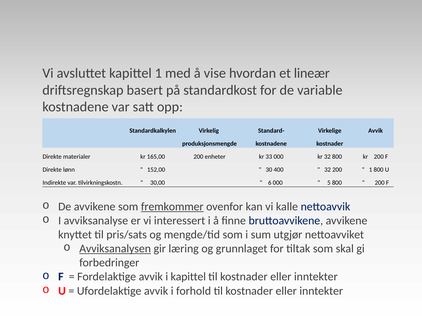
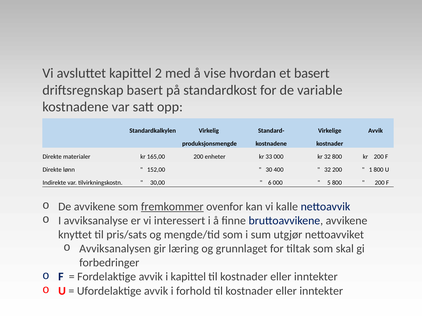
kapittel 1: 1 -> 2
et lineær: lineær -> basert
Avviksanalysen underline: present -> none
